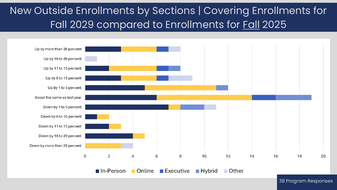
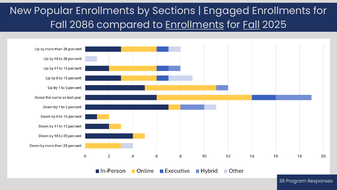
Outside: Outside -> Popular
Covering: Covering -> Engaged
2029: 2029 -> 2086
Enrollments at (195, 25) underline: none -> present
